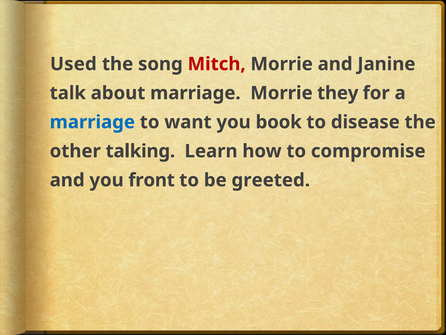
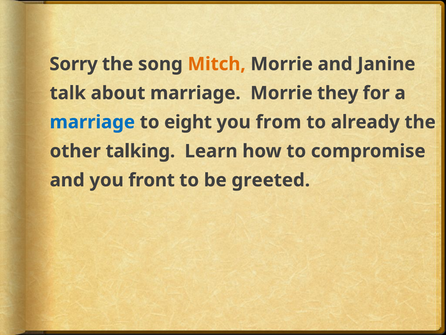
Used: Used -> Sorry
Mitch colour: red -> orange
want: want -> eight
book: book -> from
disease: disease -> already
